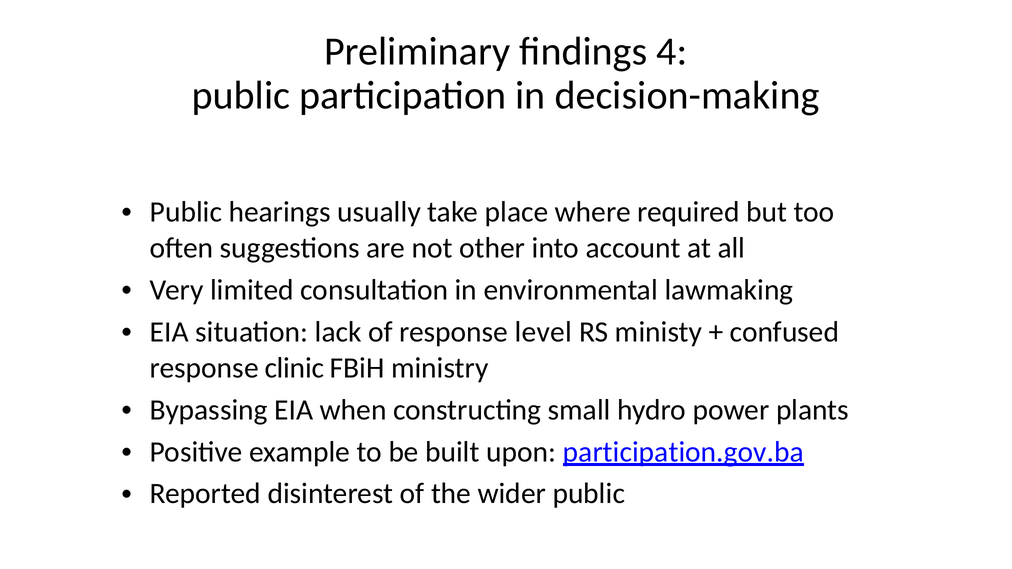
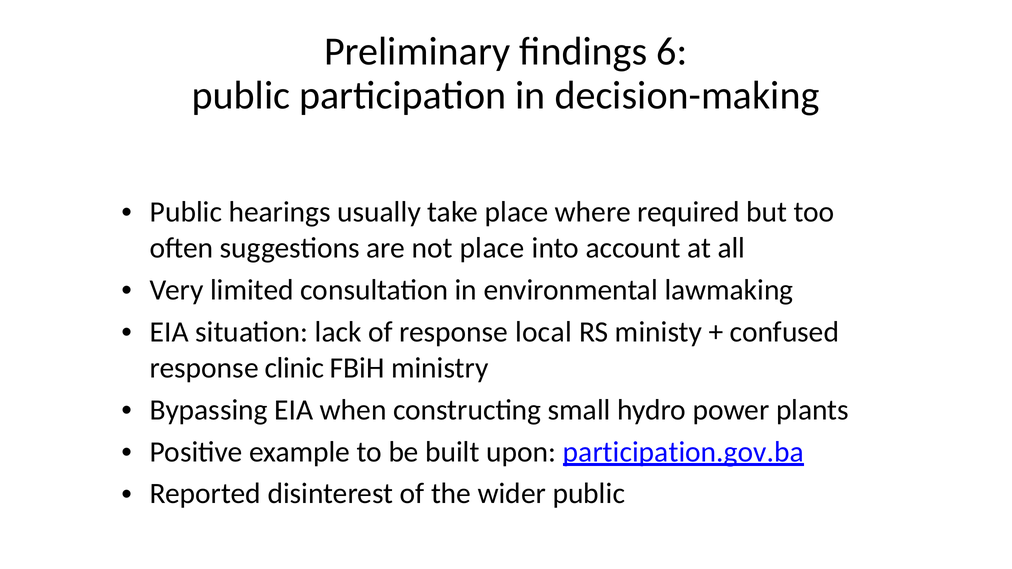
4: 4 -> 6
not other: other -> place
level: level -> local
